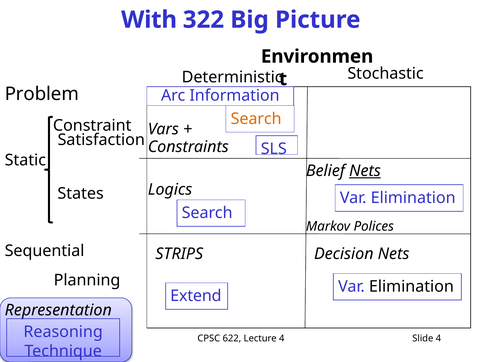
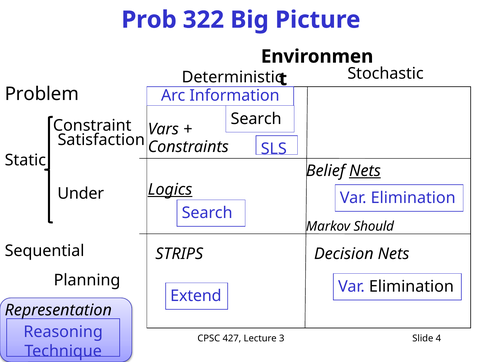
With: With -> Prob
Search at (256, 119) colour: orange -> black
Logics underline: none -> present
States: States -> Under
Polices: Polices -> Should
622: 622 -> 427
Lecture 4: 4 -> 3
